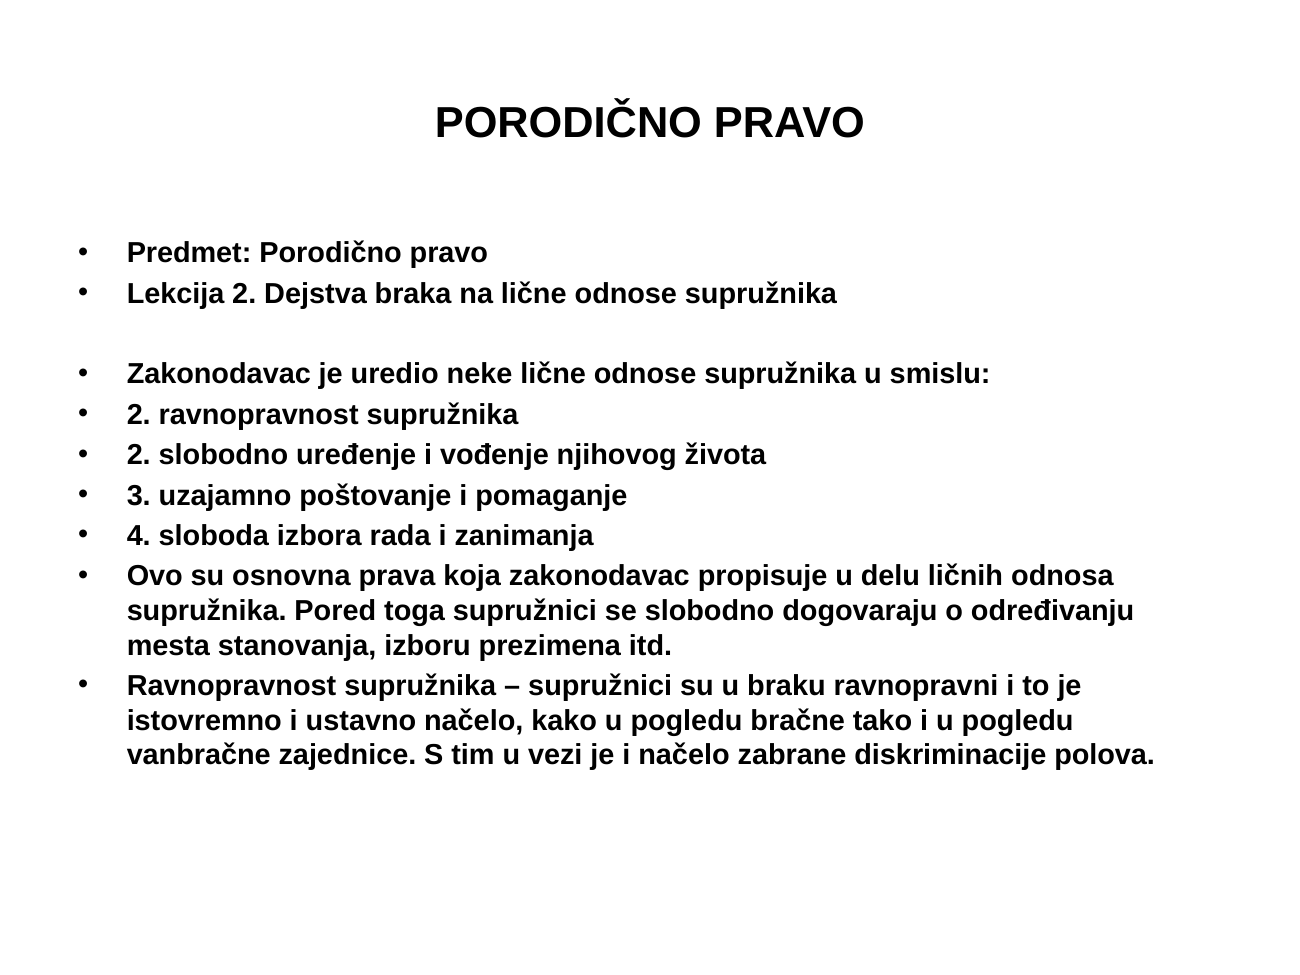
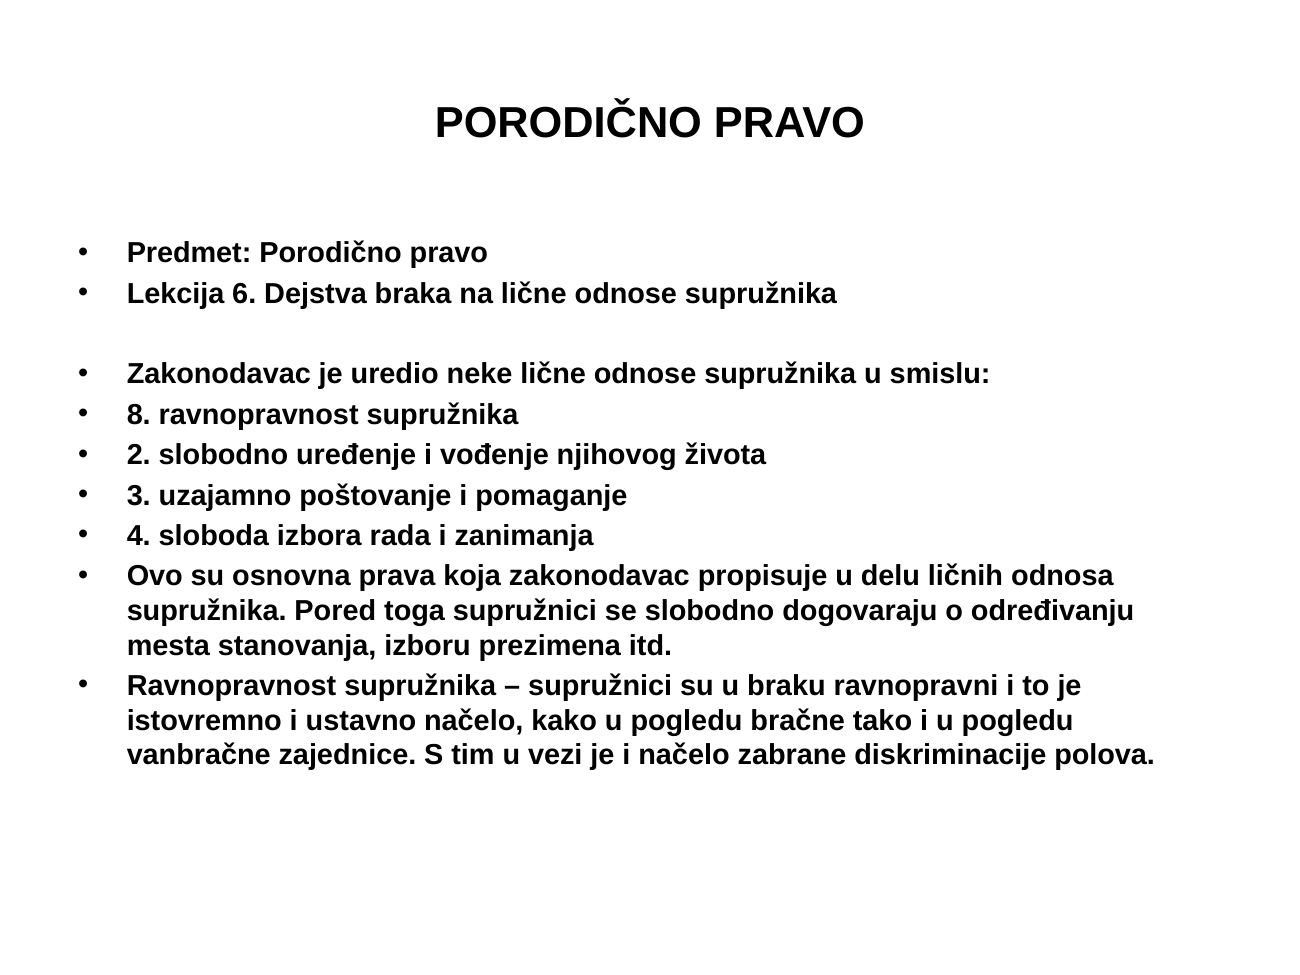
Lekcija 2: 2 -> 6
2 at (139, 415): 2 -> 8
